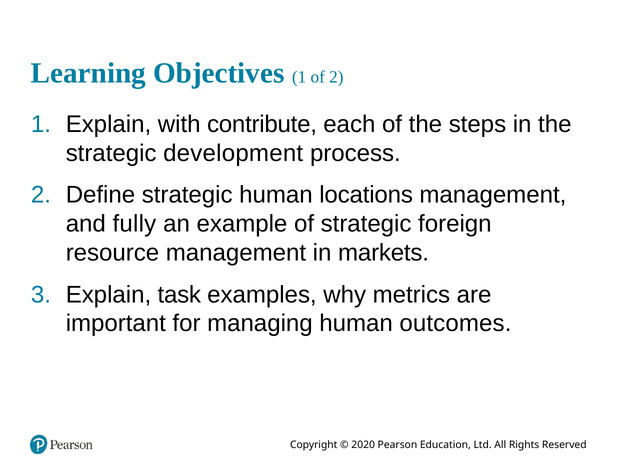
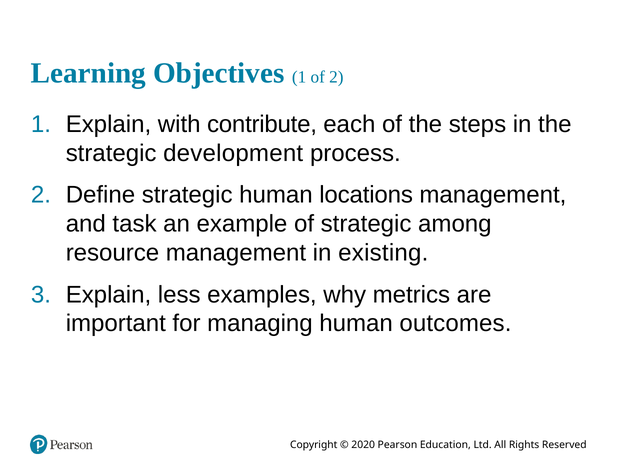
fully: fully -> task
foreign: foreign -> among
markets: markets -> existing
task: task -> less
